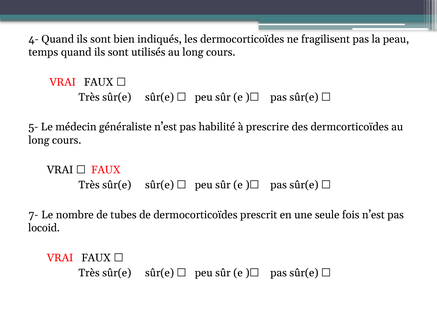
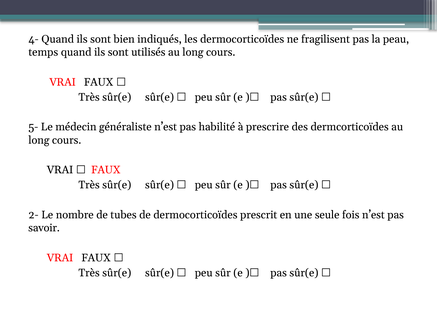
7-: 7- -> 2-
locoid: locoid -> savoir
